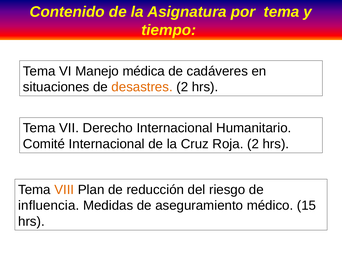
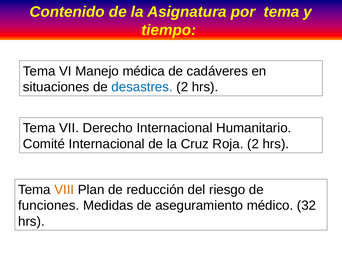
desastres colour: orange -> blue
influencia: influencia -> funciones
15: 15 -> 32
